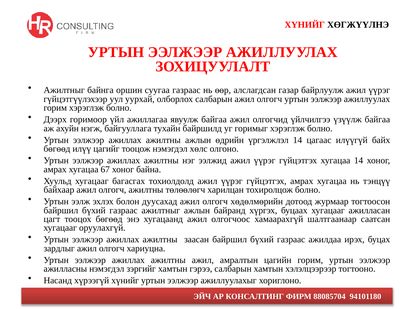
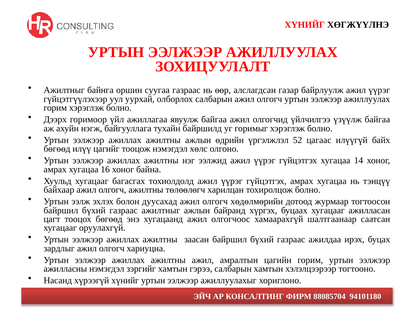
үргэлжлэл 14: 14 -> 52
67: 67 -> 16
